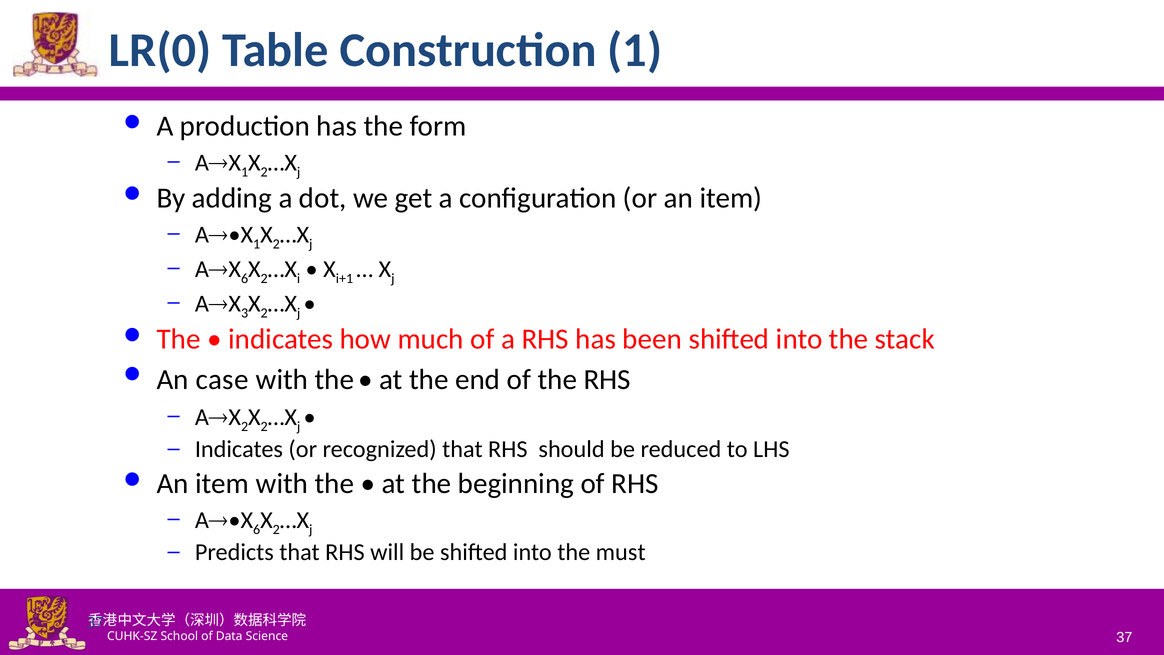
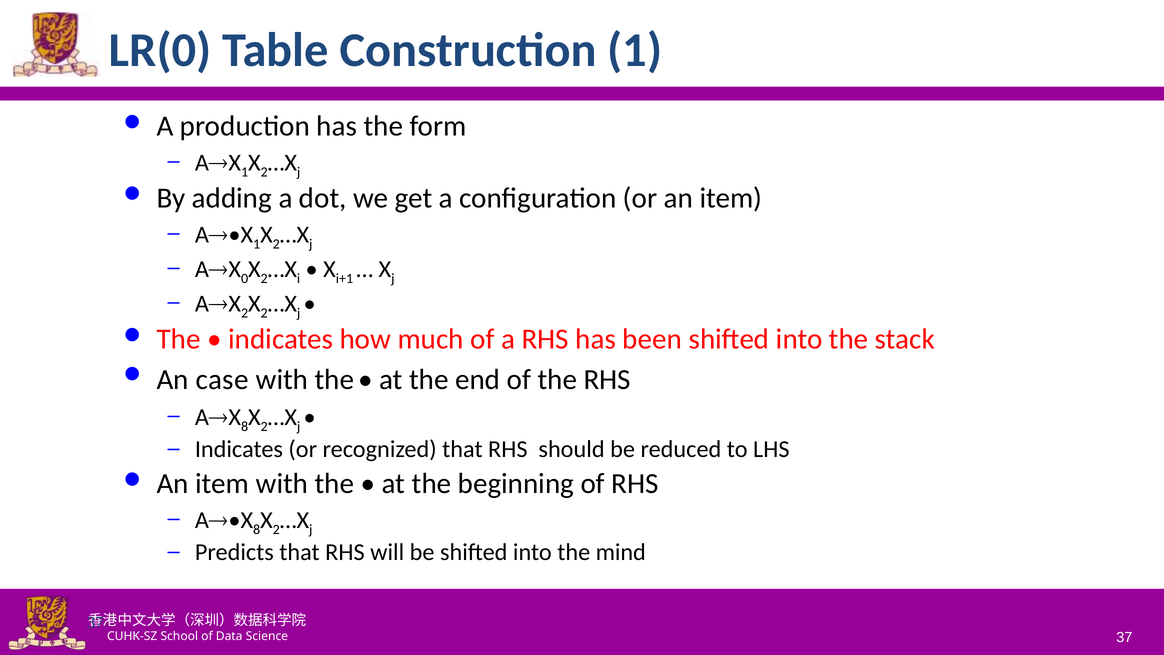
6 at (245, 279): 6 -> 0
3 at (245, 313): 3 -> 2
2 at (245, 427): 2 -> 8
6 at (257, 529): 6 -> 8
must: must -> mind
